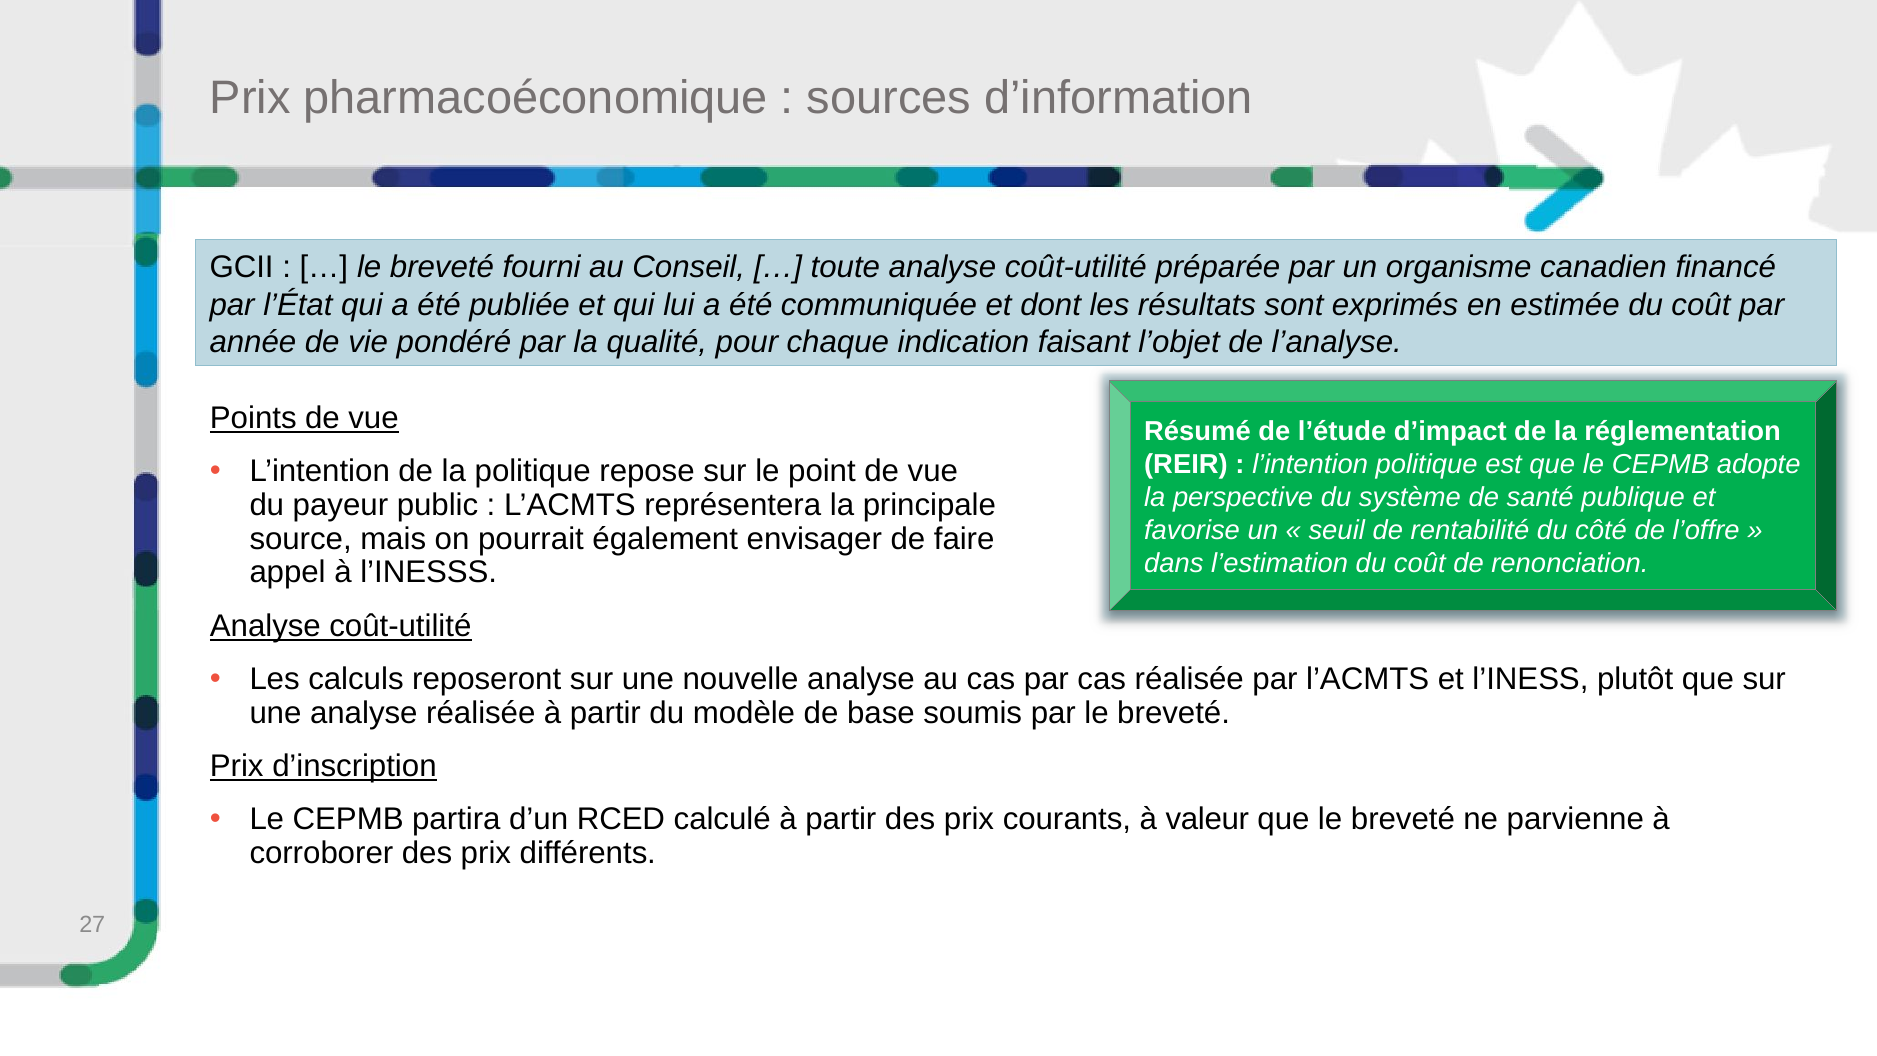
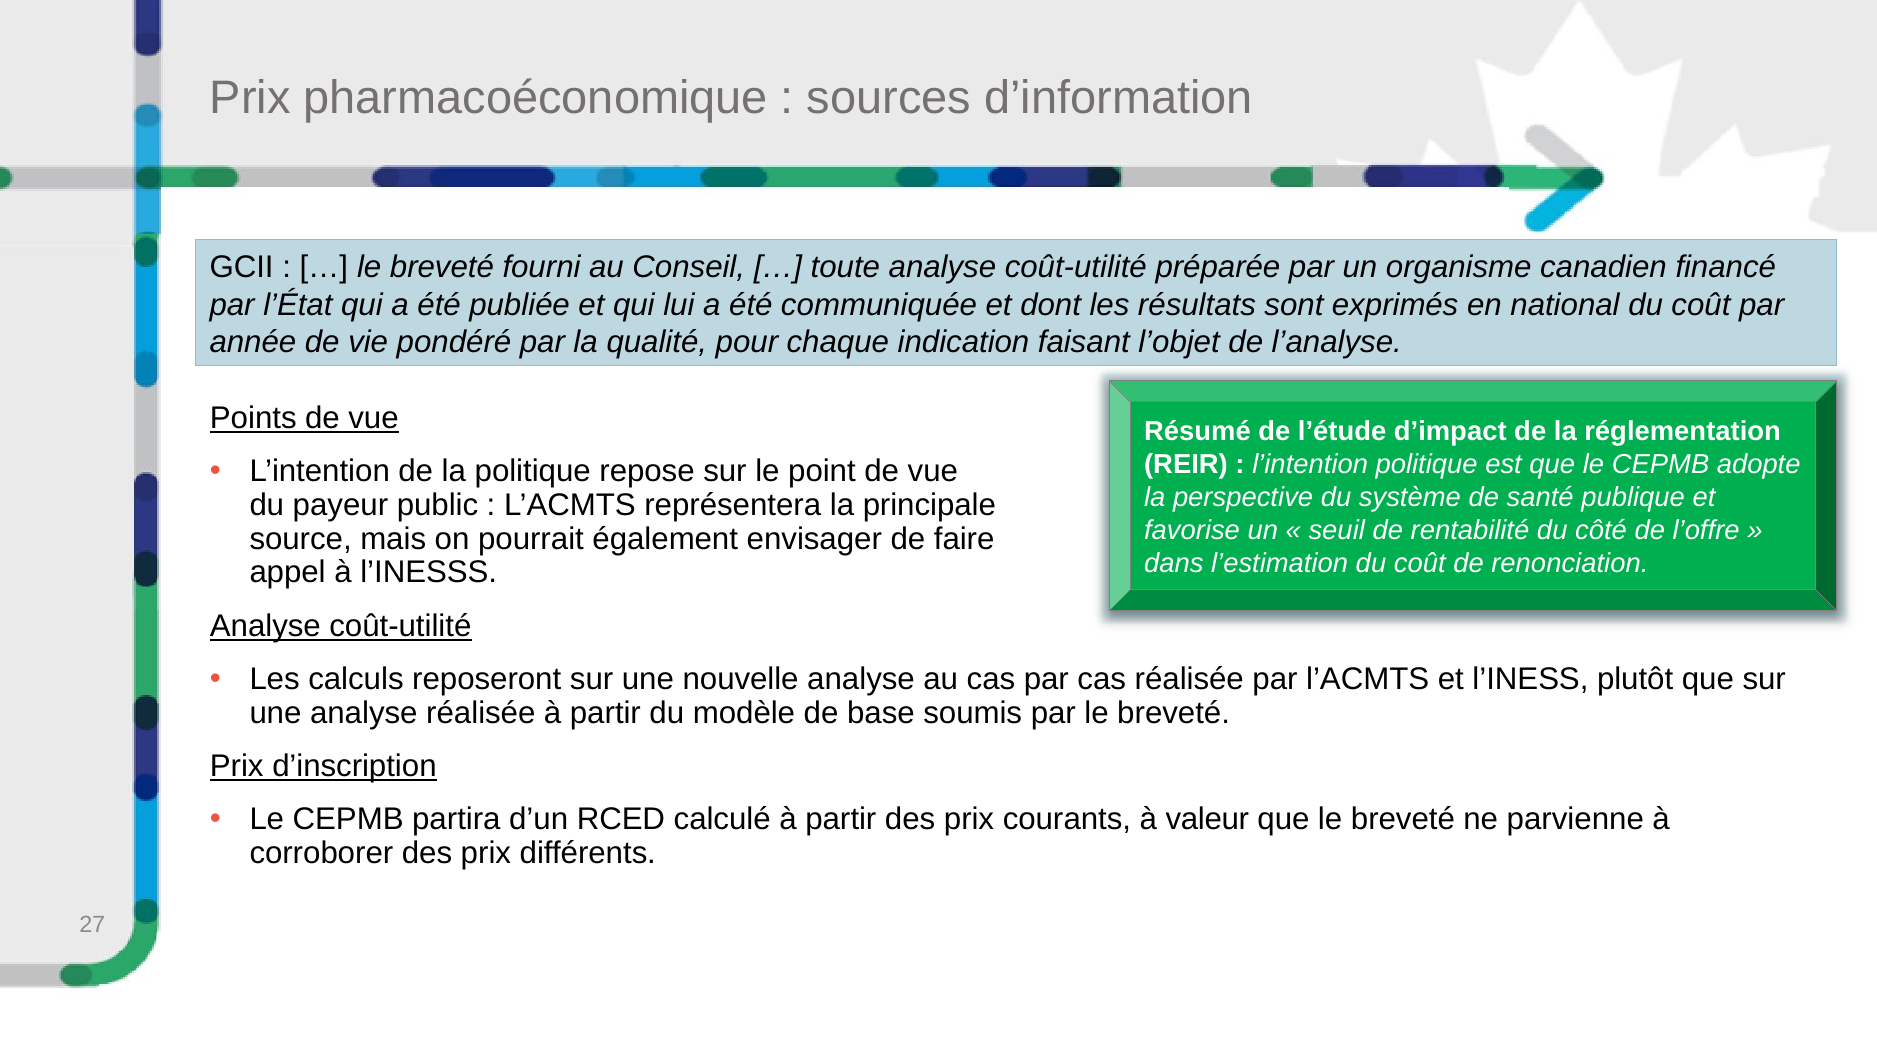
estimée: estimée -> national
